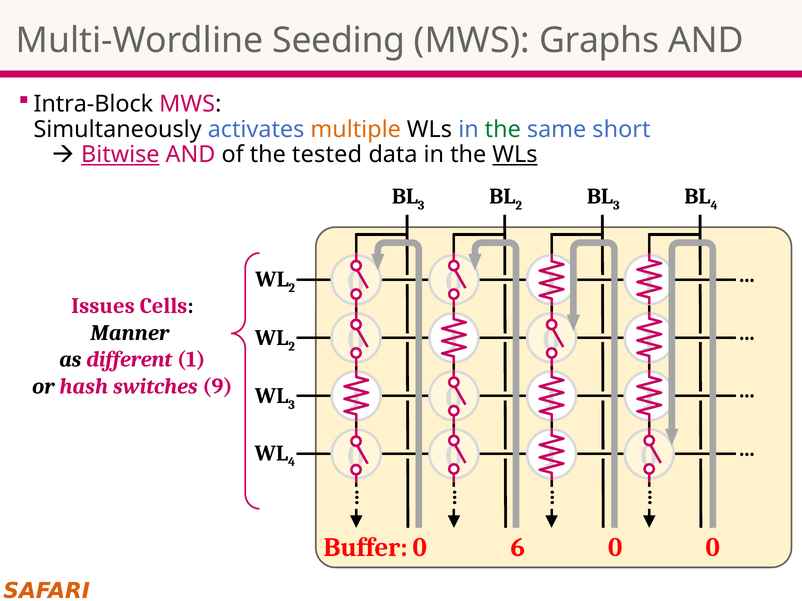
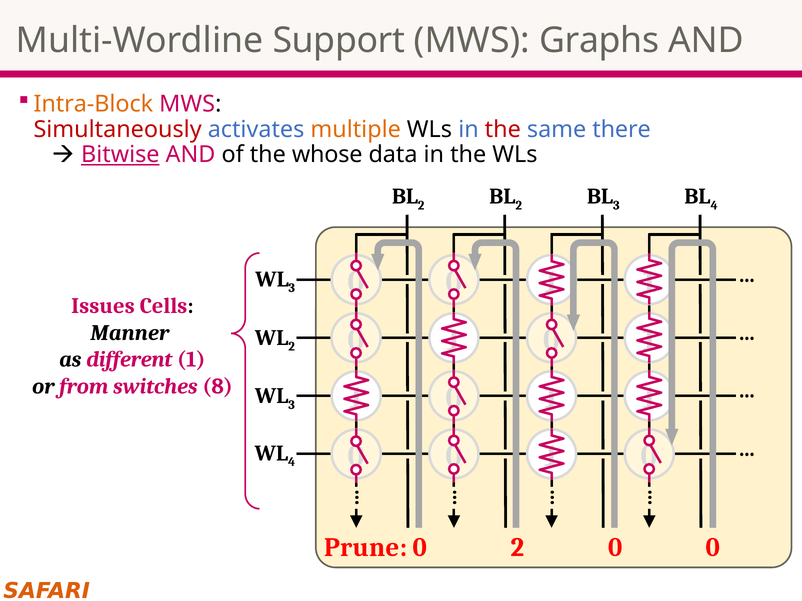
Seeding: Seeding -> Support
Intra-Block colour: black -> orange
Simultaneously colour: black -> red
the at (503, 129) colour: green -> red
short: short -> there
tested: tested -> whose
WLs at (515, 155) underline: present -> none
3 at (421, 205): 3 -> 2
2 at (292, 288): 2 -> 3
hash: hash -> from
9: 9 -> 8
Buffer: Buffer -> Prune
0 6: 6 -> 2
